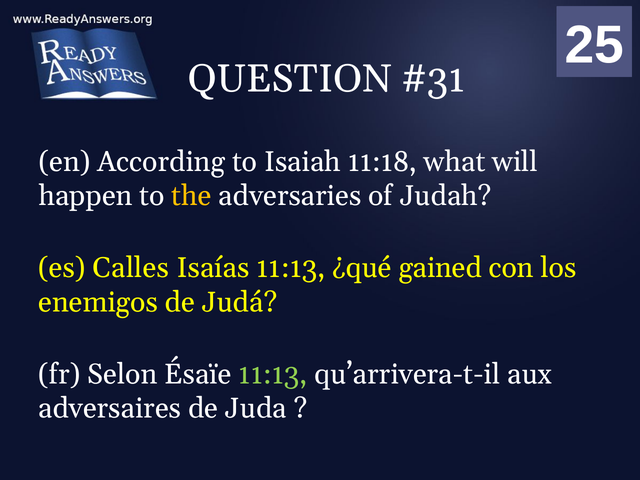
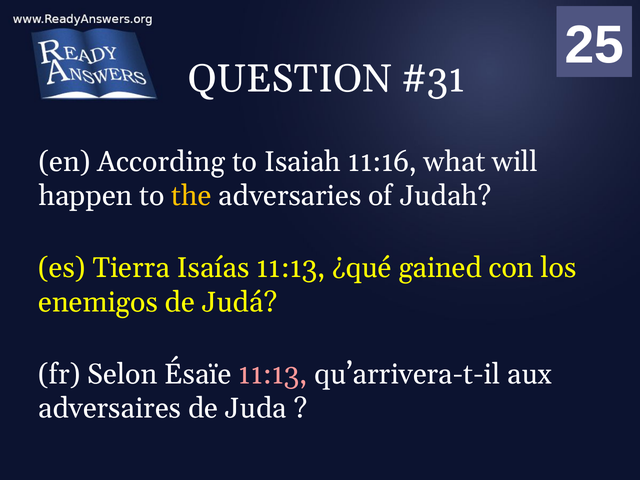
11:18: 11:18 -> 11:16
Calles: Calles -> Tierra
11:13 at (273, 374) colour: light green -> pink
